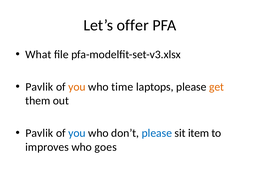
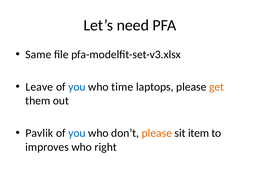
offer: offer -> need
What: What -> Same
Pavlik at (39, 87): Pavlik -> Leave
you at (77, 87) colour: orange -> blue
please at (157, 133) colour: blue -> orange
goes: goes -> right
